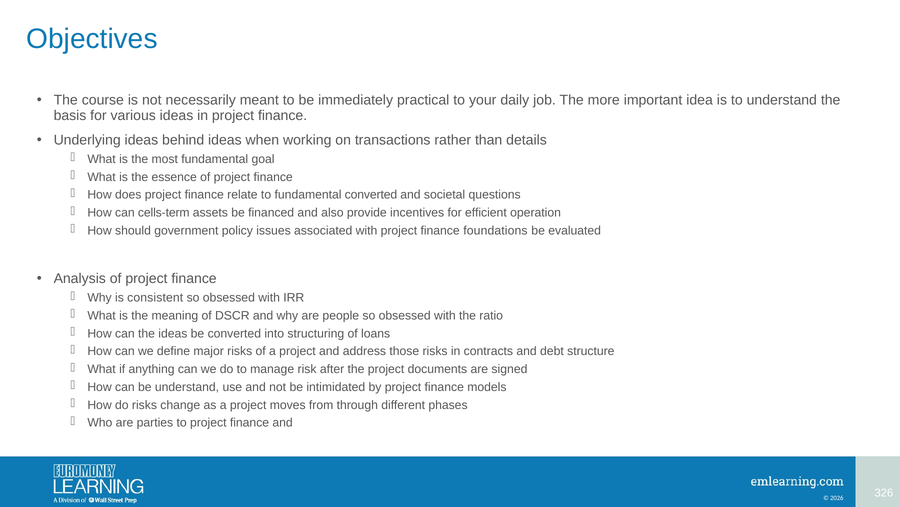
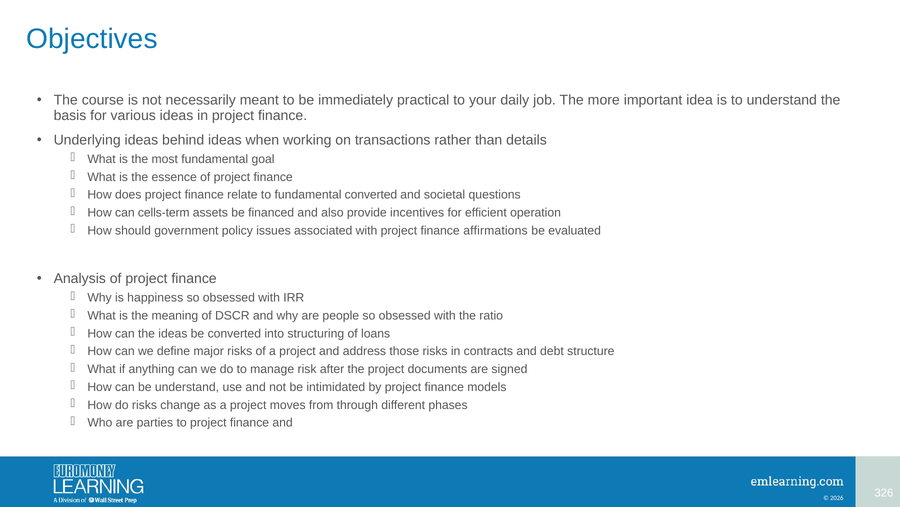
foundations: foundations -> affirmations
consistent: consistent -> happiness
